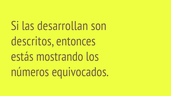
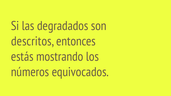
desarrollan: desarrollan -> degradados
